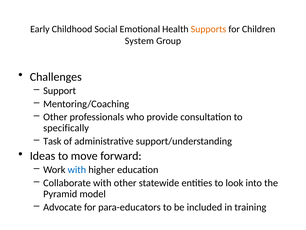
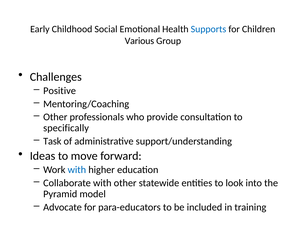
Supports colour: orange -> blue
System: System -> Various
Support: Support -> Positive
